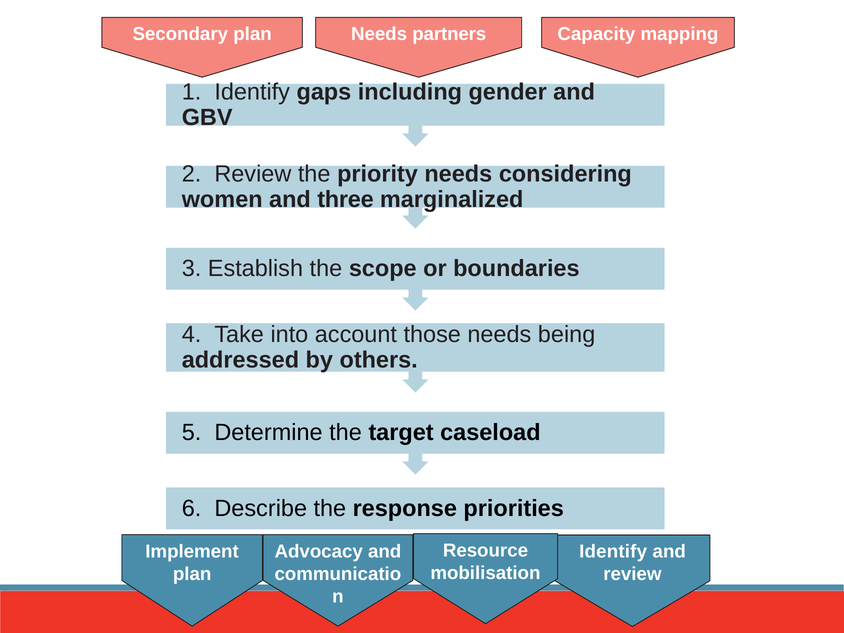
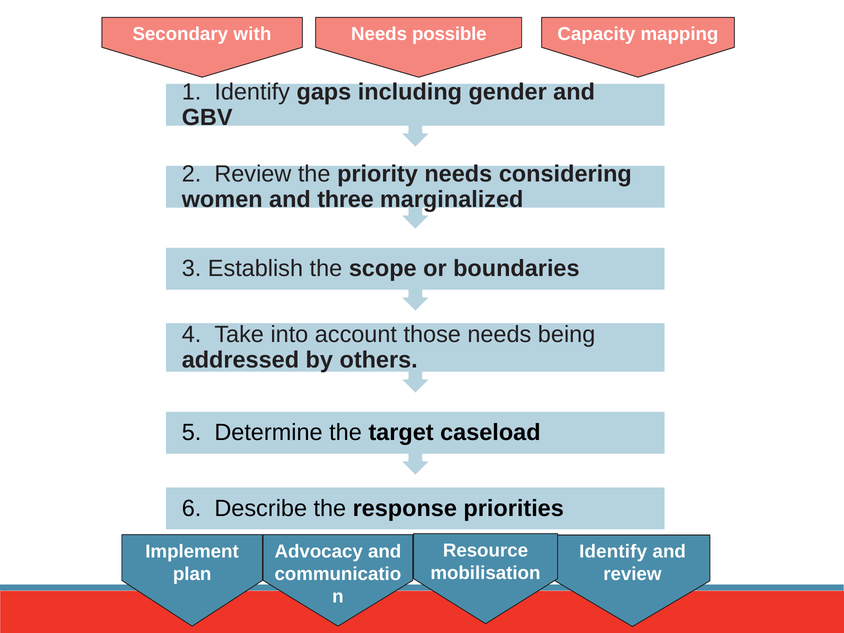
Secondary plan: plan -> with
partners: partners -> possible
